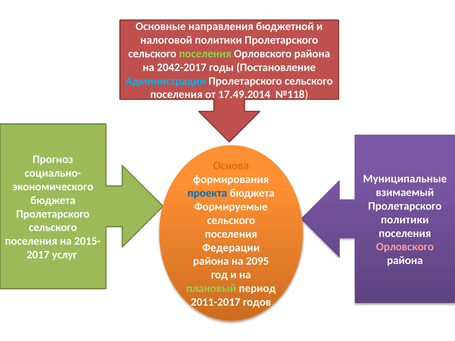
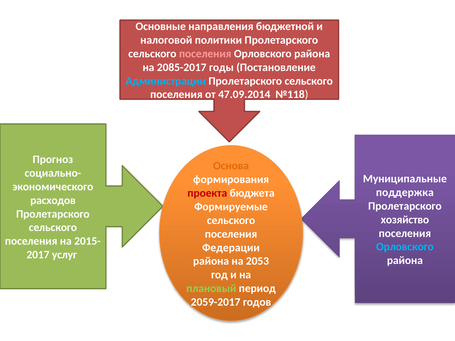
поселения at (205, 54) colour: light green -> pink
2042-2017: 2042-2017 -> 2085-2017
17.49.2014: 17.49.2014 -> 47.09.2014
взимаемый: взимаемый -> поддержка
проекта colour: blue -> red
бюджета at (53, 200): бюджета -> расходов
политики at (405, 220): политики -> хозяйство
Орловского at (405, 247) colour: pink -> light blue
2095: 2095 -> 2053
2011-2017: 2011-2017 -> 2059-2017
